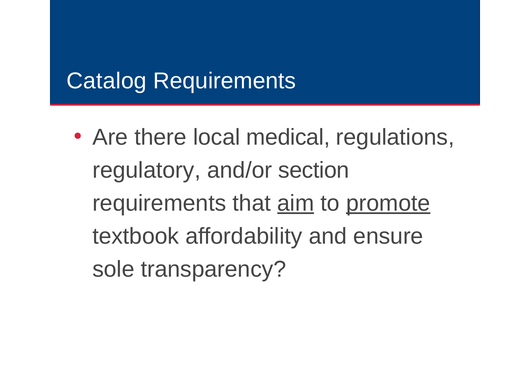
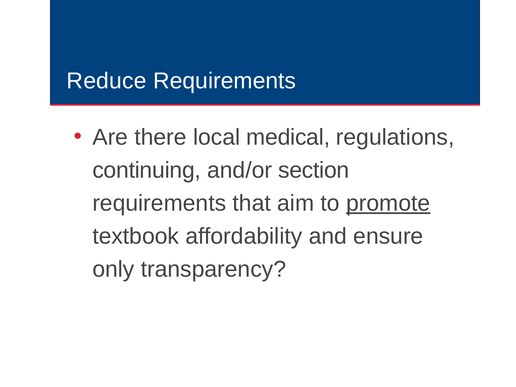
Catalog: Catalog -> Reduce
regulatory: regulatory -> continuing
aim underline: present -> none
sole: sole -> only
